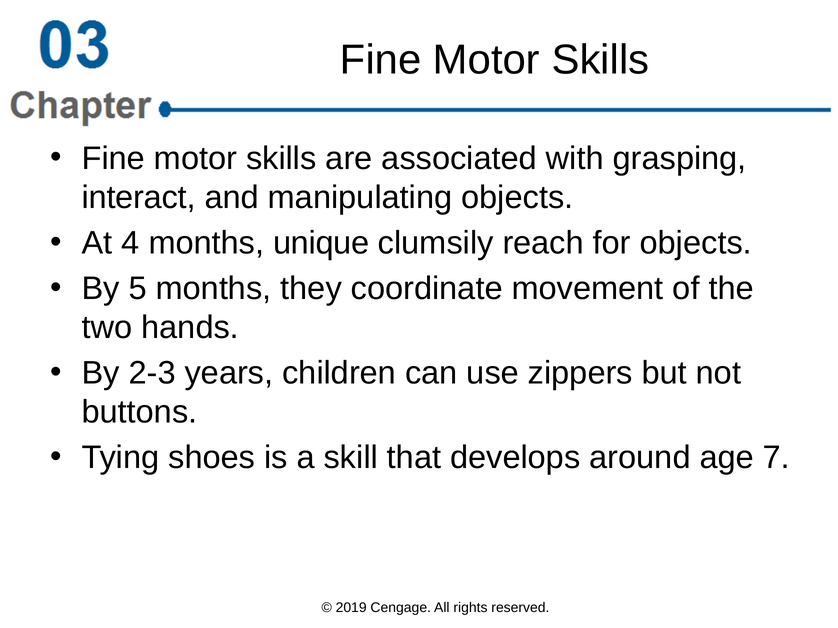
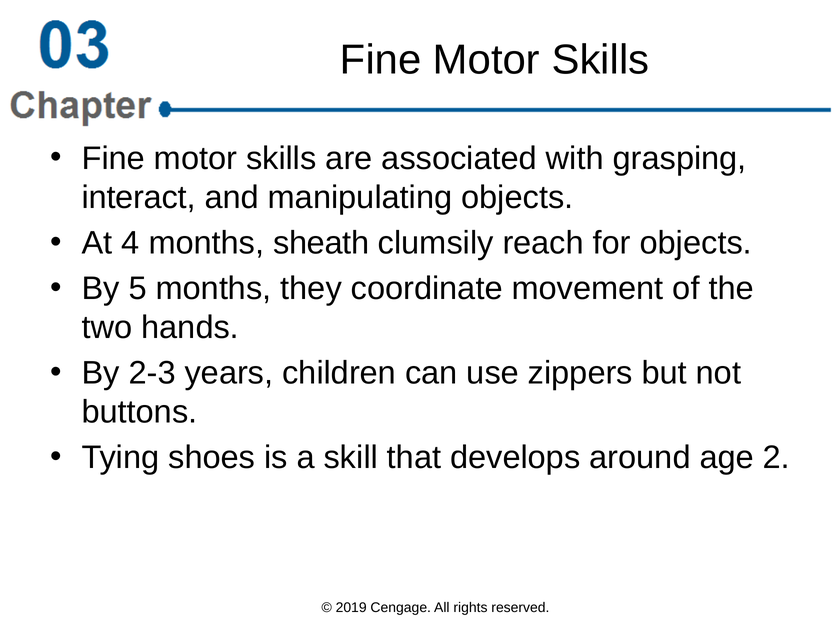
unique: unique -> sheath
7: 7 -> 2
